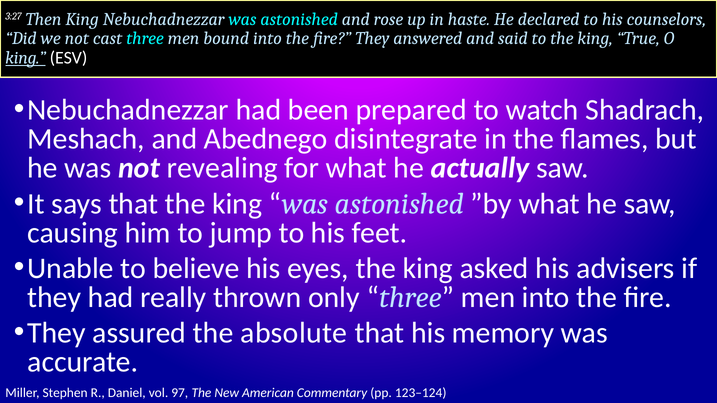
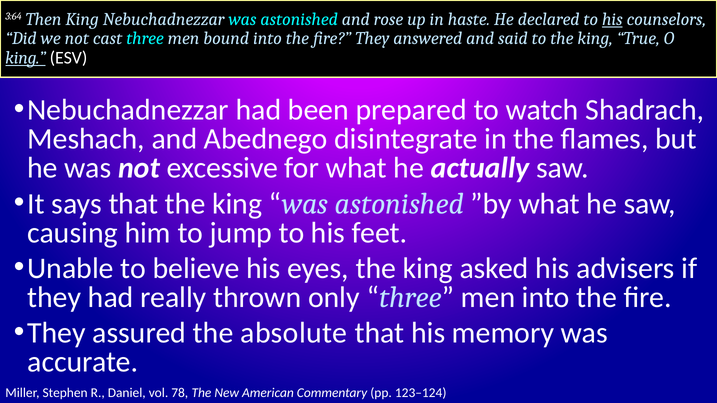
3:27: 3:27 -> 3:64
his at (612, 19) underline: none -> present
revealing: revealing -> excessive
97: 97 -> 78
